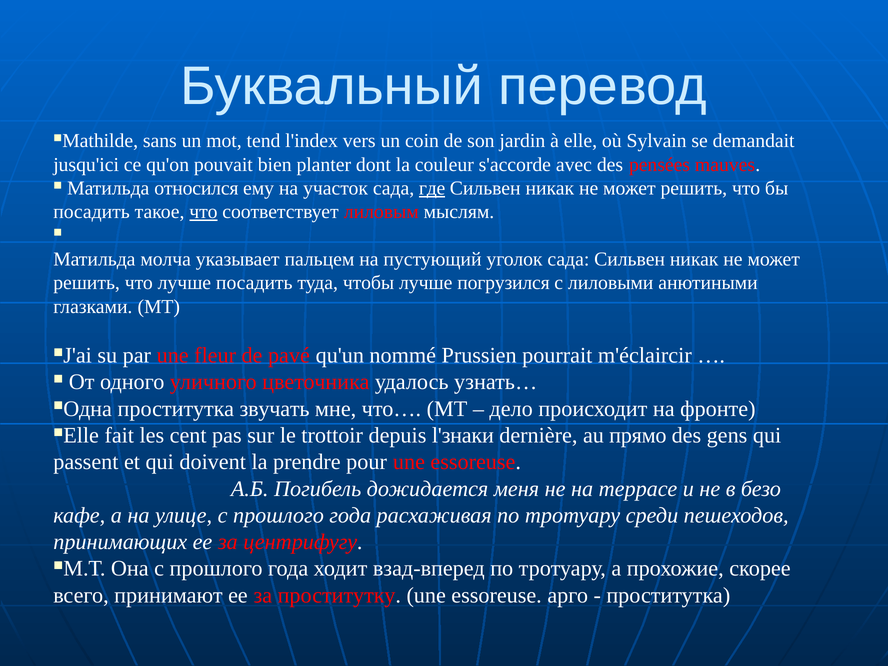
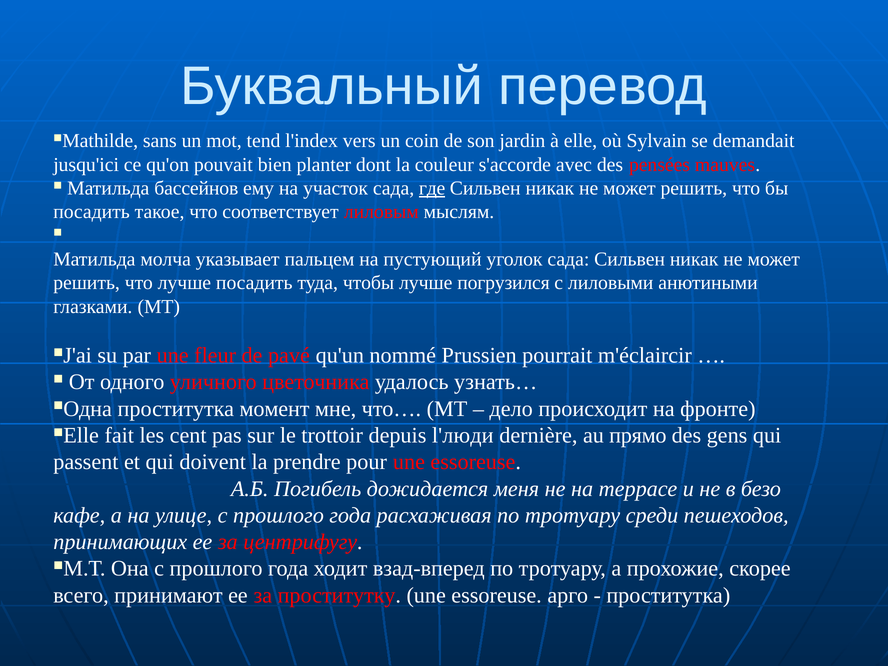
относился: относился -> бассейнов
что at (203, 212) underline: present -> none
звучать: звучать -> момент
l'знаки: l'знаки -> l'люди
